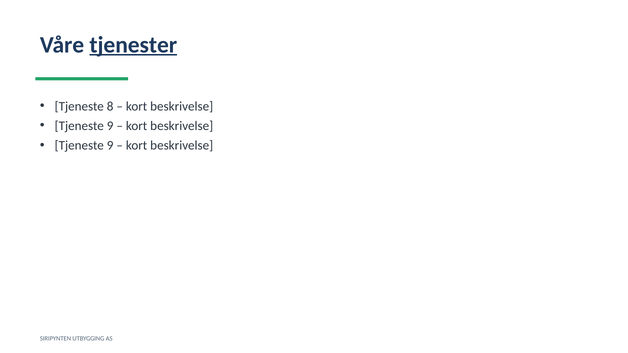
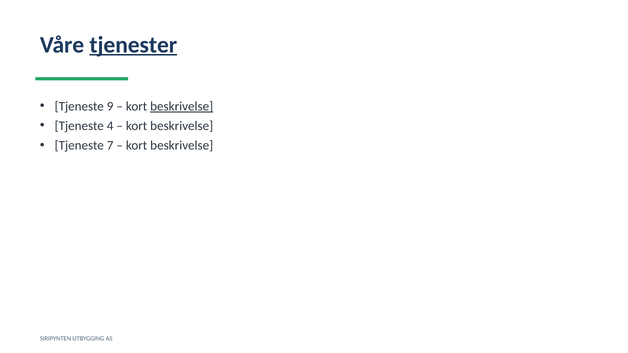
8: 8 -> 9
beskrivelse at (182, 106) underline: none -> present
9 at (110, 126): 9 -> 4
9 at (110, 146): 9 -> 7
